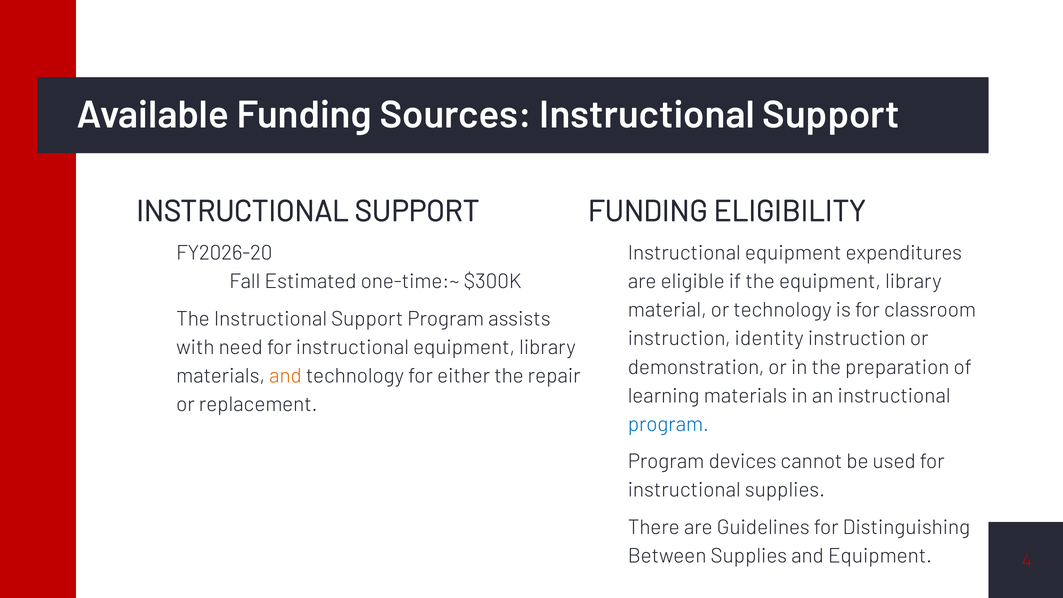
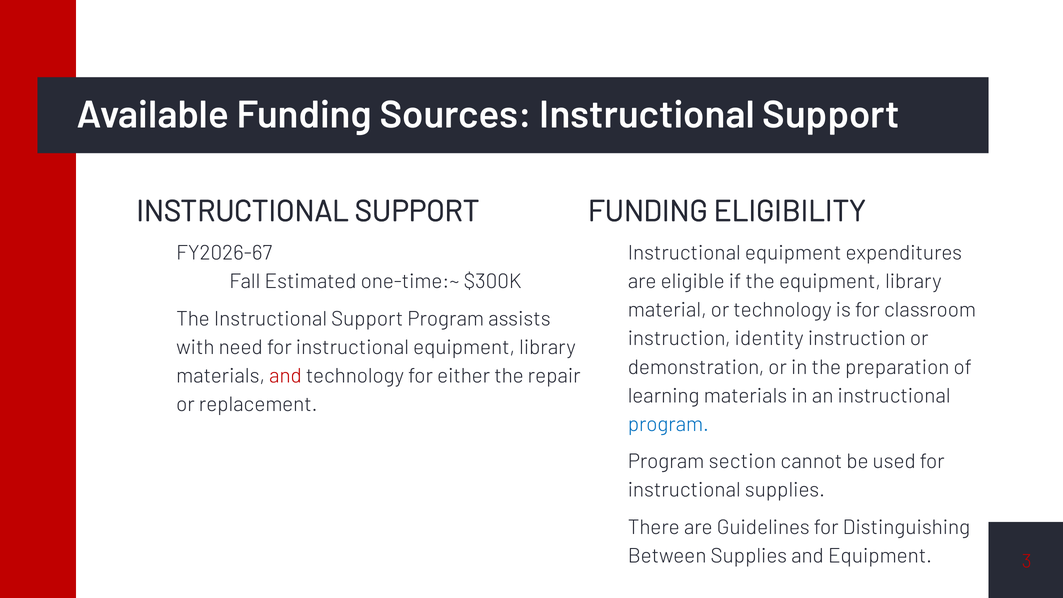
FY2026-20: FY2026-20 -> FY2026-67
and at (285, 376) colour: orange -> red
devices: devices -> section
4: 4 -> 3
